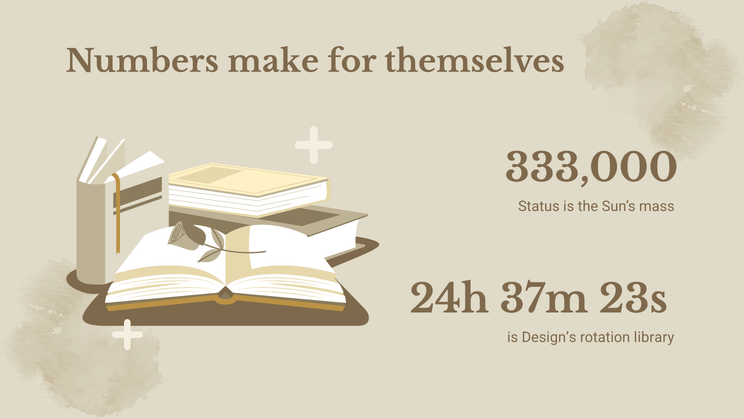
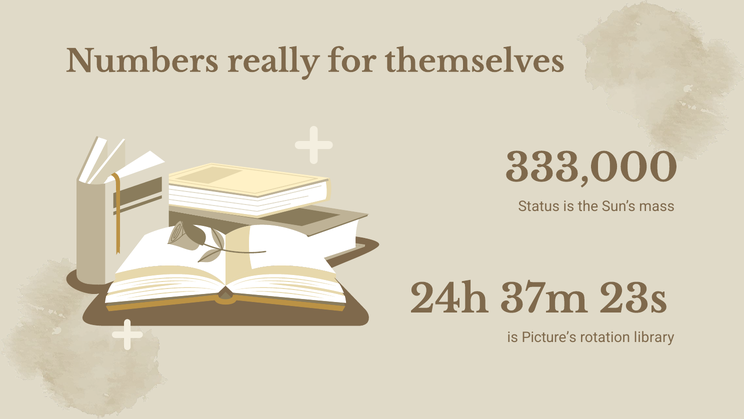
make: make -> really
Design’s: Design’s -> Picture’s
